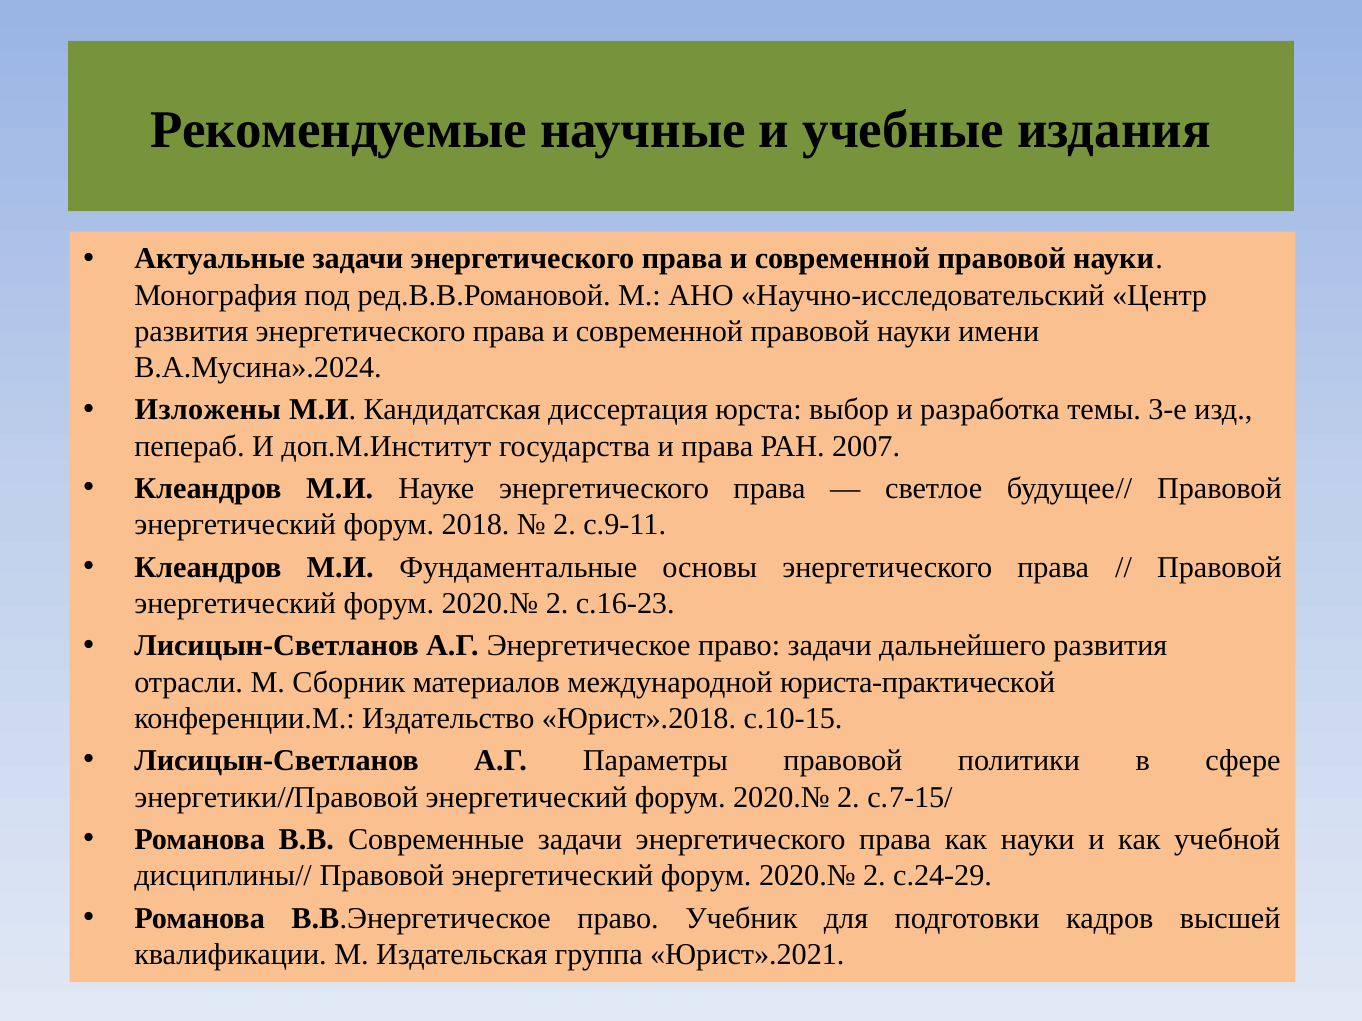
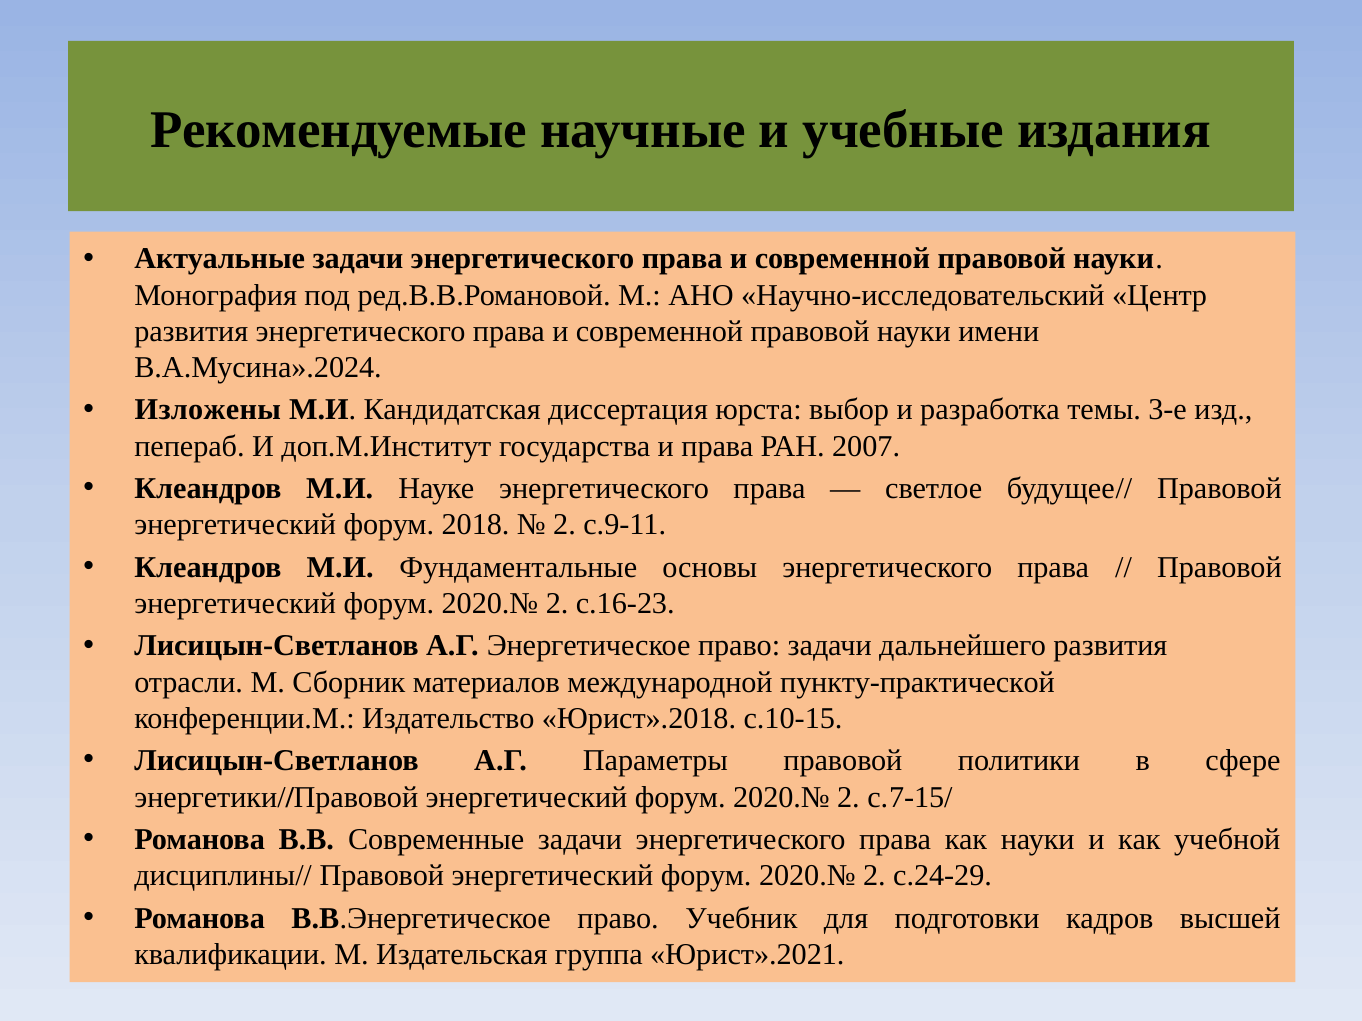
юриста-практической: юриста-практической -> пункту-практической
